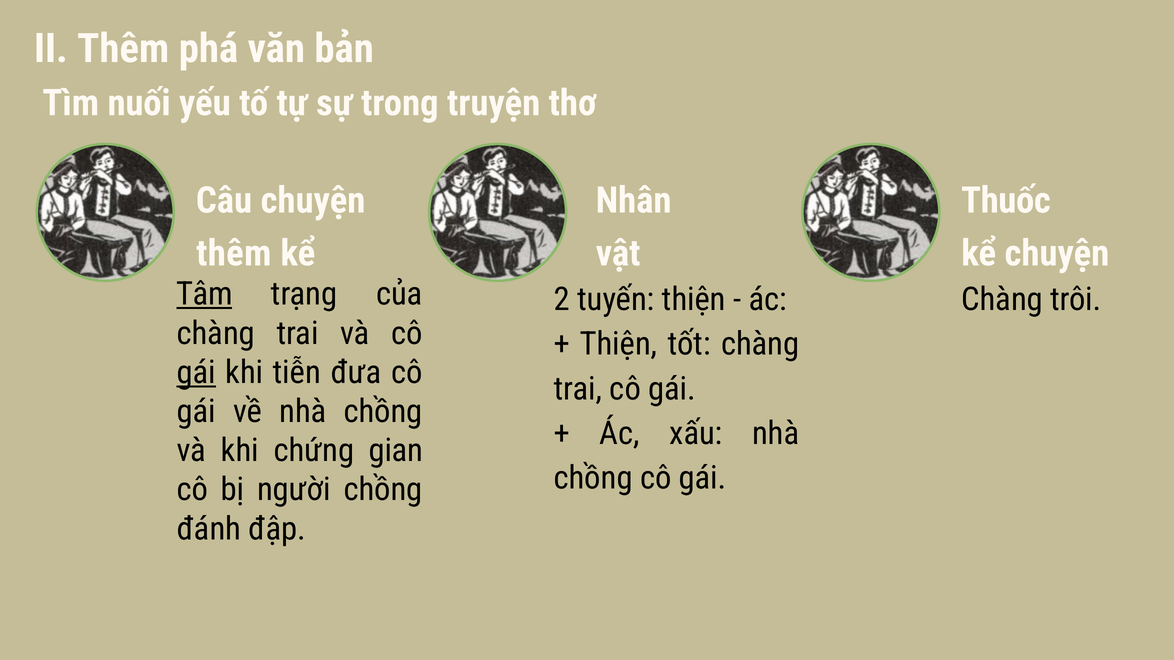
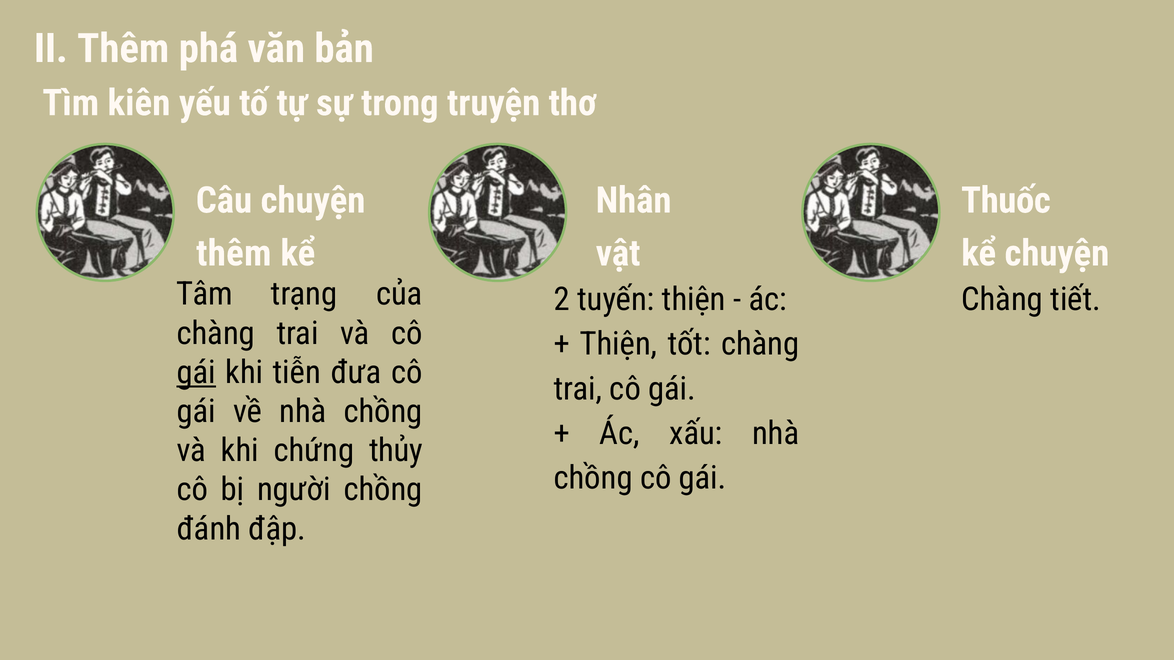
nuối: nuối -> kiên
Tâm underline: present -> none
trôi: trôi -> tiết
gian: gian -> thủy
